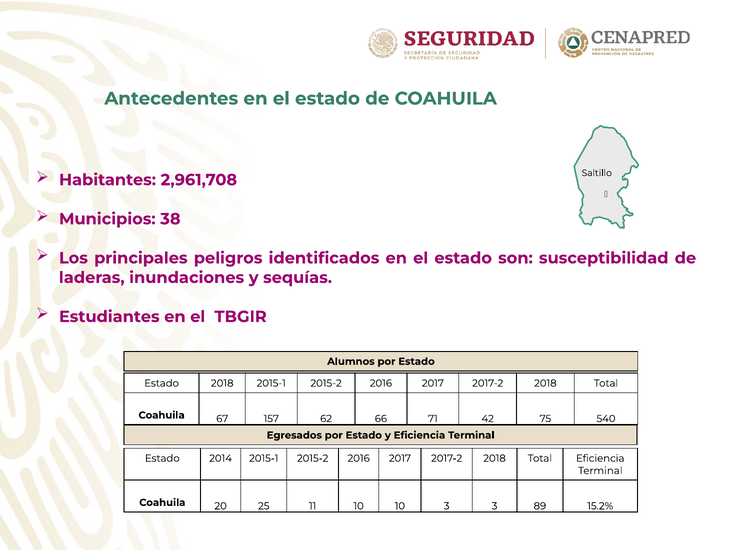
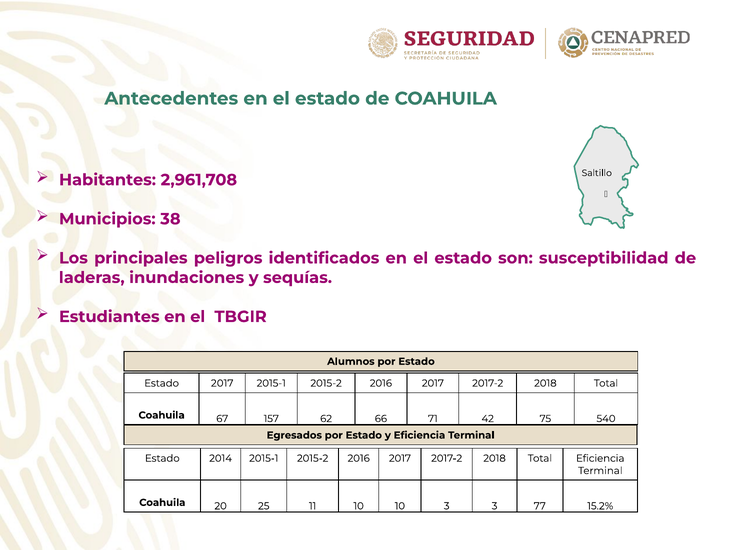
Estado 2018: 2018 -> 2017
89: 89 -> 77
